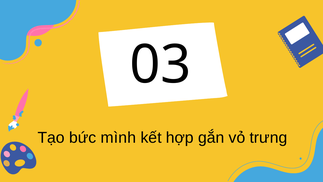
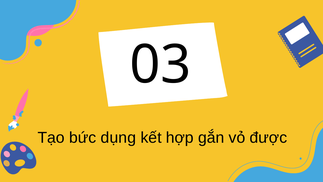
mình: mình -> dụng
trưng: trưng -> được
